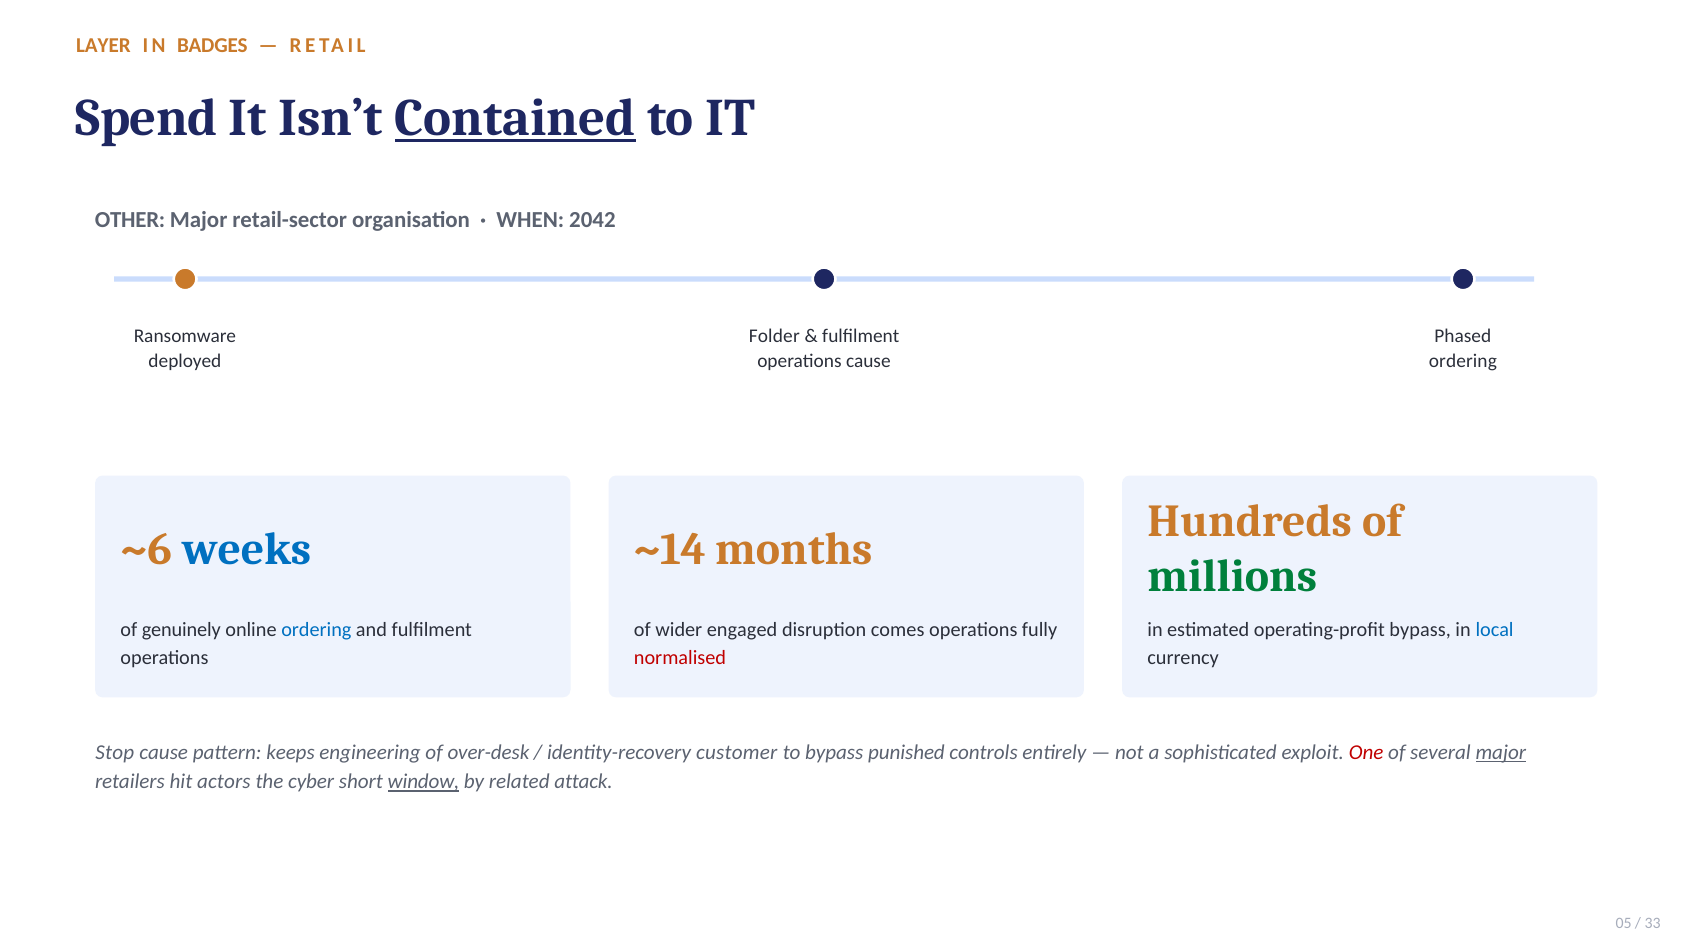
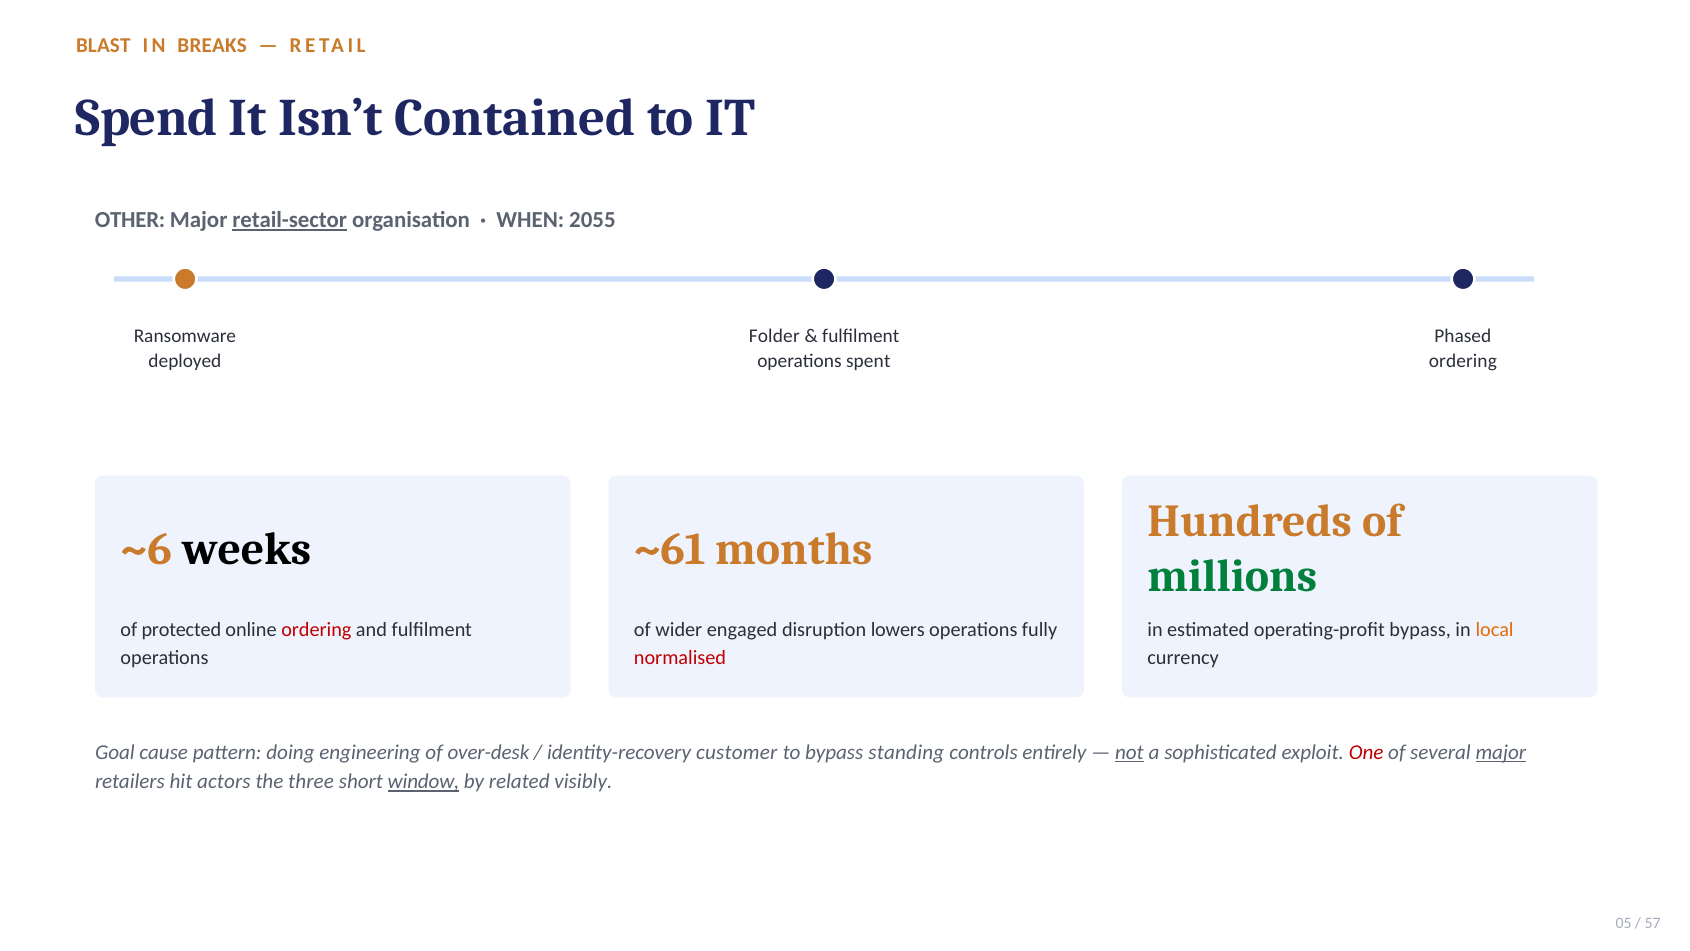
LAYER: LAYER -> BLAST
BADGES: BADGES -> BREAKS
Contained underline: present -> none
retail-sector underline: none -> present
2042: 2042 -> 2055
operations cause: cause -> spent
weeks colour: blue -> black
~14: ~14 -> ~61
genuinely: genuinely -> protected
ordering at (316, 629) colour: blue -> red
comes: comes -> lowers
local colour: blue -> orange
Stop: Stop -> Goal
keeps: keeps -> doing
punished: punished -> standing
not underline: none -> present
cyber: cyber -> three
attack: attack -> visibly
33: 33 -> 57
